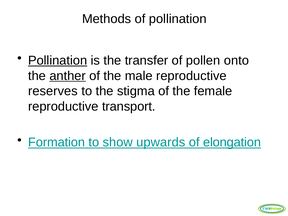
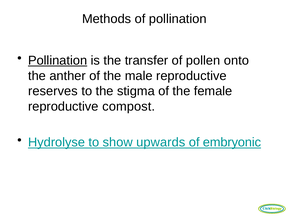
anther underline: present -> none
transport: transport -> compost
Formation: Formation -> Hydrolyse
elongation: elongation -> embryonic
